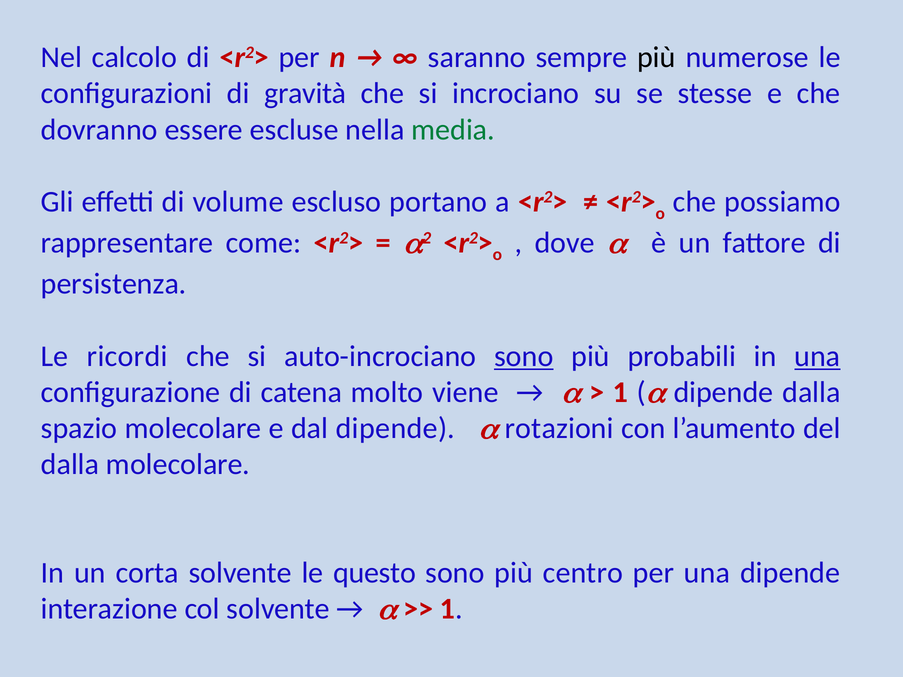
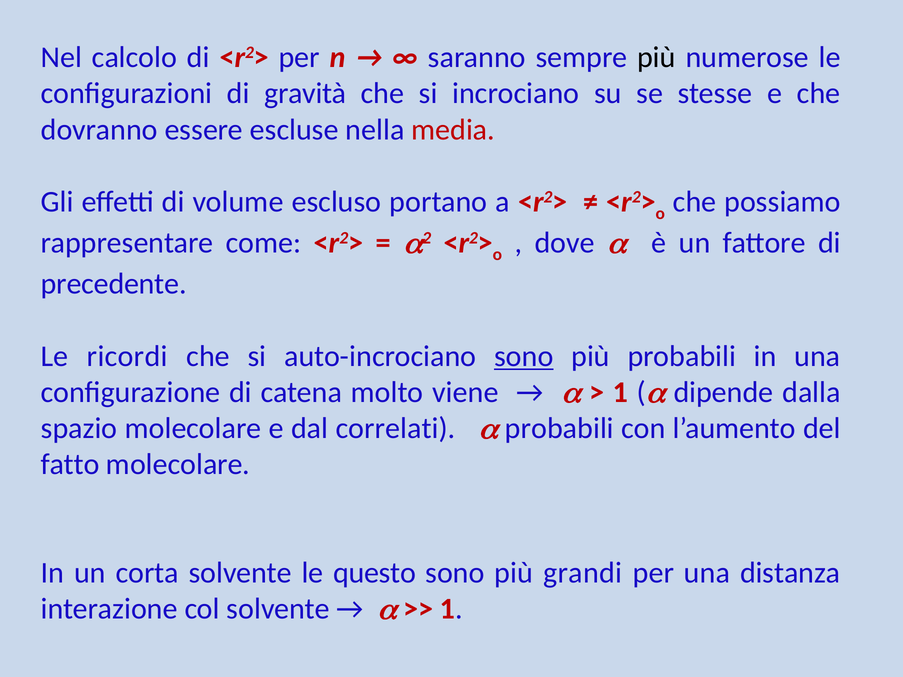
media colour: green -> red
persistenza: persistenza -> precedente
una at (817, 356) underline: present -> none
dal dipende: dipende -> correlati
rotazioni at (559, 429): rotazioni -> probabili
dalla at (70, 465): dalla -> fatto
centro: centro -> grandi
una dipende: dipende -> distanza
